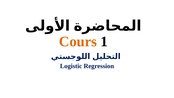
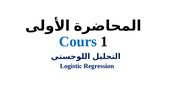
Cours colour: orange -> blue
